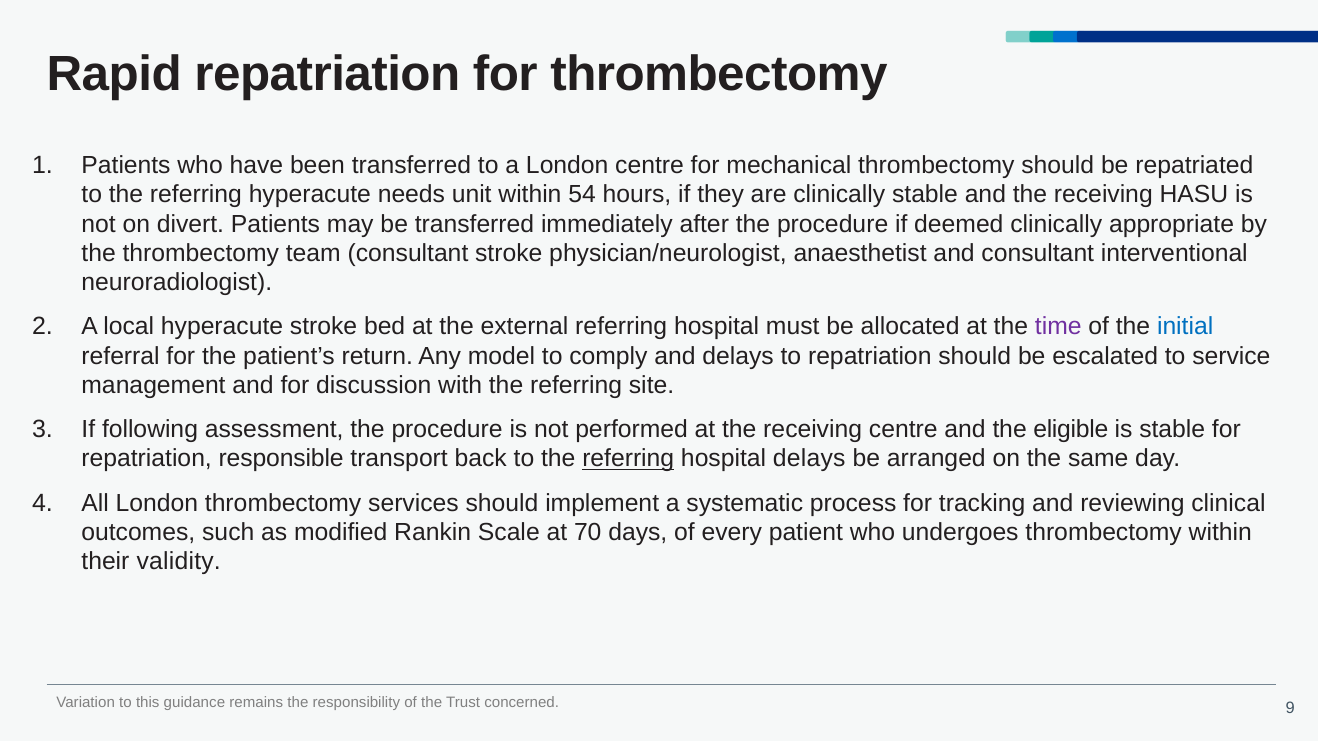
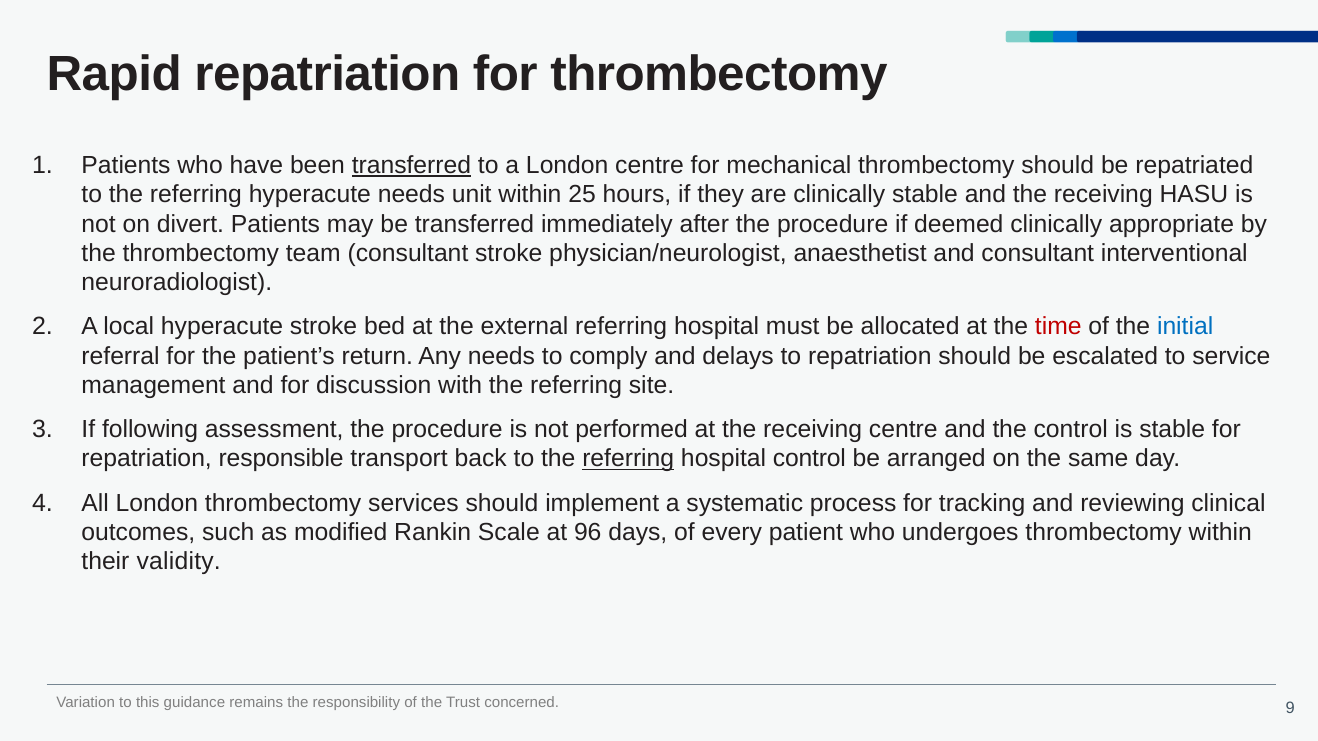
transferred at (411, 165) underline: none -> present
54: 54 -> 25
time colour: purple -> red
Any model: model -> needs
the eligible: eligible -> control
hospital delays: delays -> control
70: 70 -> 96
